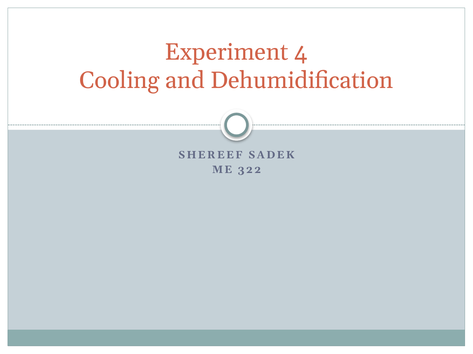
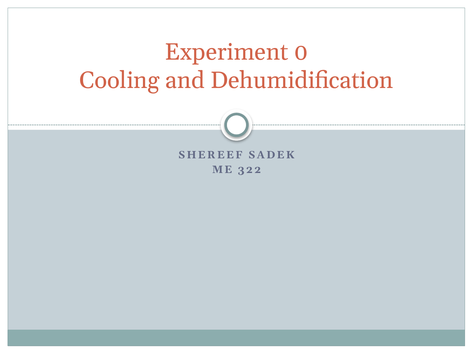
4: 4 -> 0
